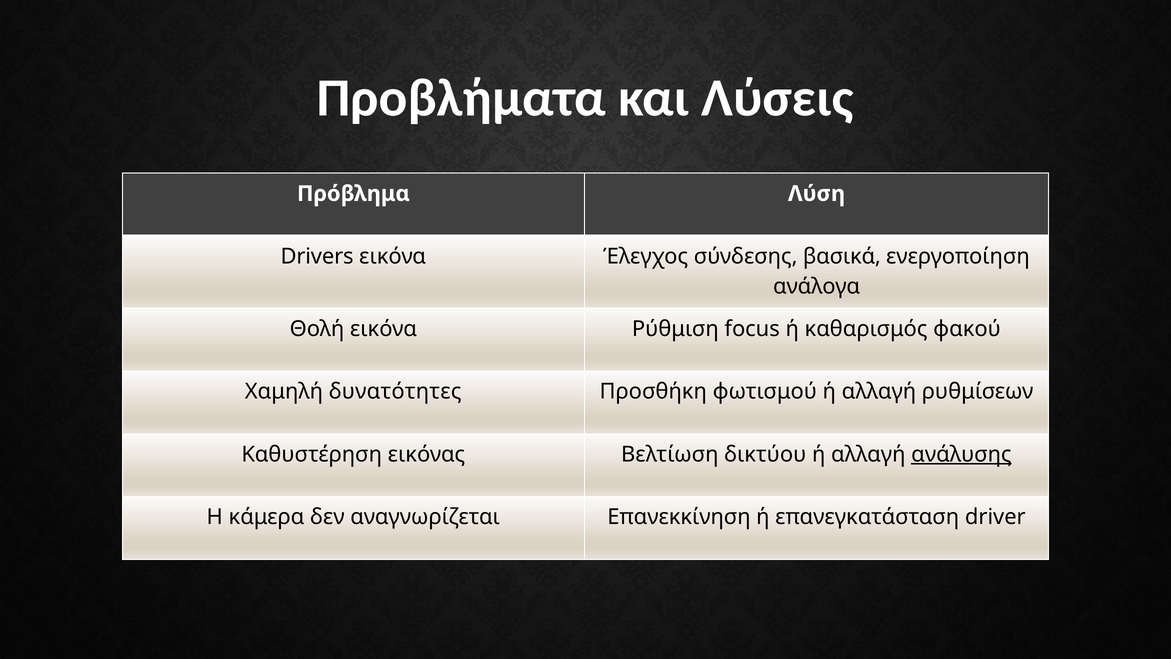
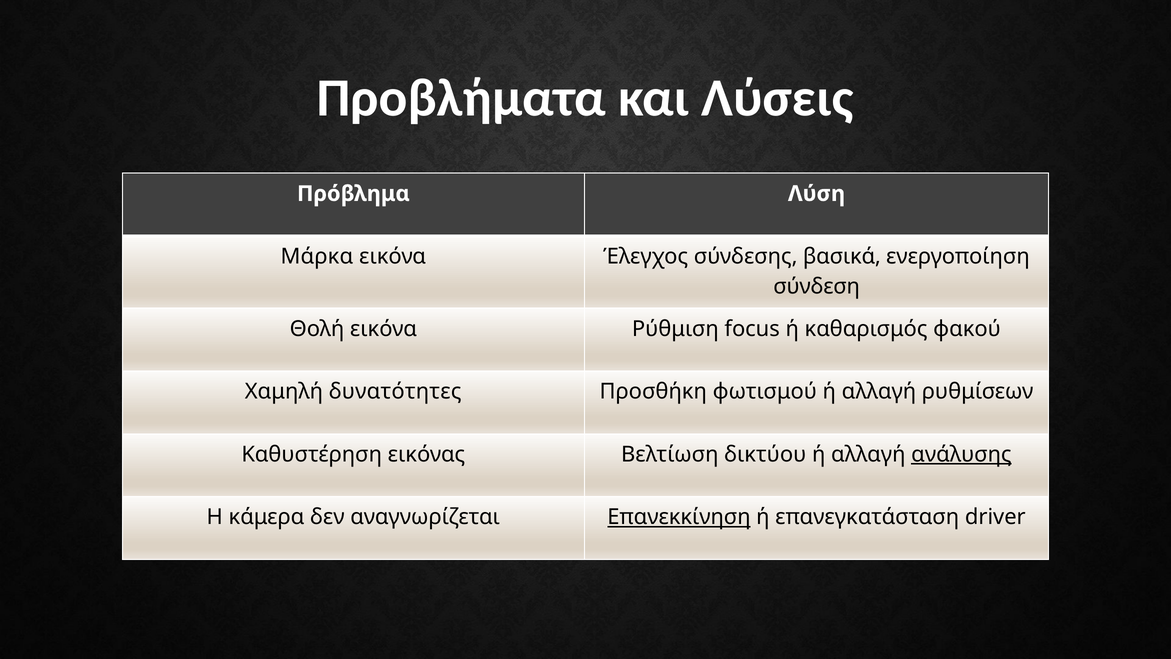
Drivers: Drivers -> Μάρκα
ανάλογα: ανάλογα -> σύνδεση
Επανεκκίνηση underline: none -> present
